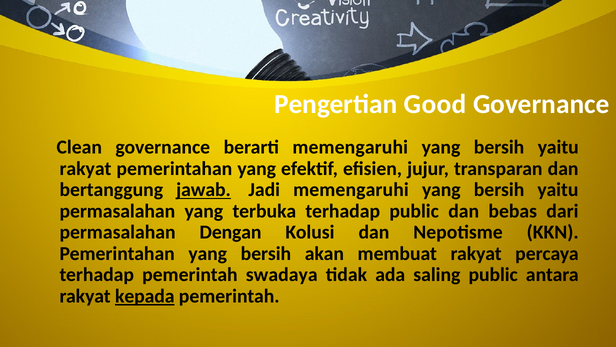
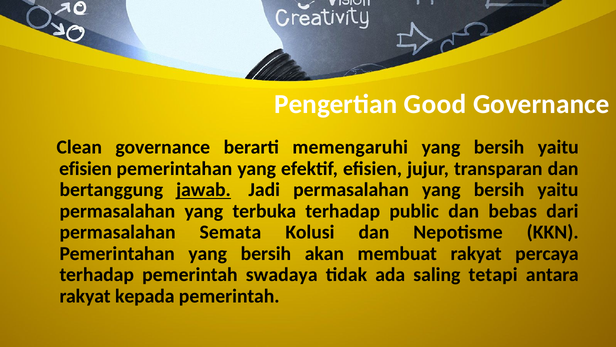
rakyat at (85, 168): rakyat -> efisien
Jadi memengaruhi: memengaruhi -> permasalahan
Dengan: Dengan -> Semata
saling public: public -> tetapi
kepada underline: present -> none
